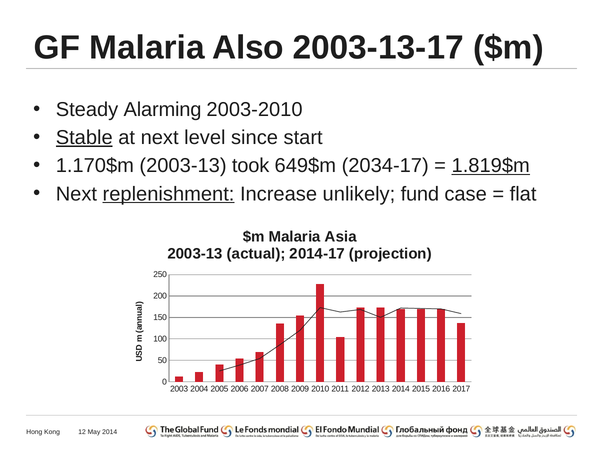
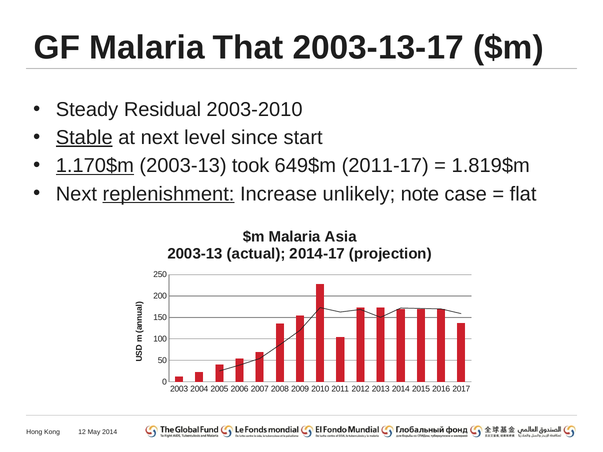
Also: Also -> That
Alarming: Alarming -> Residual
1.170$m underline: none -> present
2034-17: 2034-17 -> 2011-17
1.819$m underline: present -> none
fund: fund -> note
